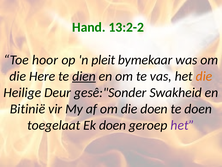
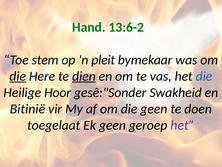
13:2-2: 13:2-2 -> 13:6-2
hoor: hoor -> stem
die at (18, 76) underline: none -> present
die at (204, 76) colour: orange -> blue
Deur: Deur -> Hoor
die doen: doen -> geen
Ek doen: doen -> geen
